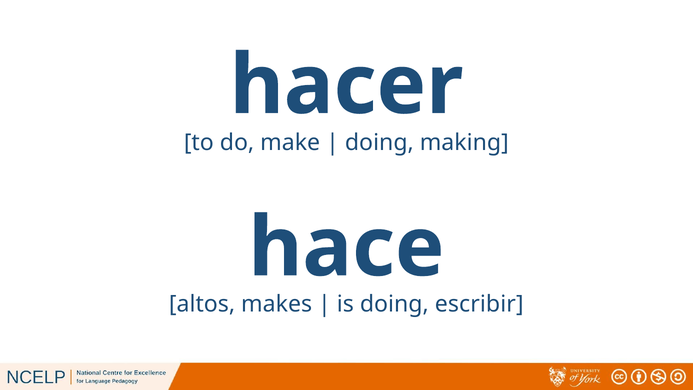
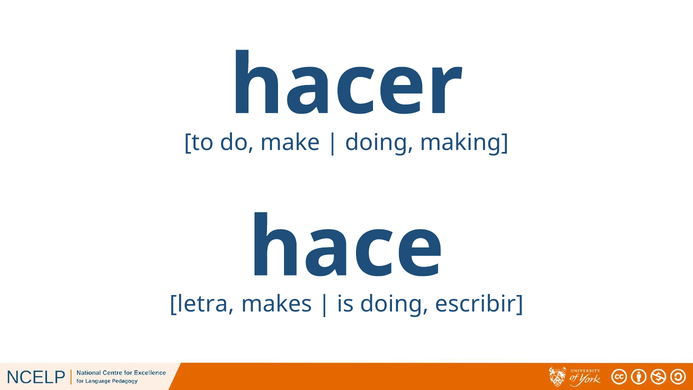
altos: altos -> letra
